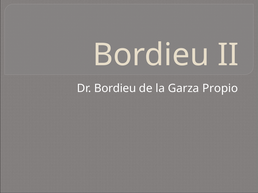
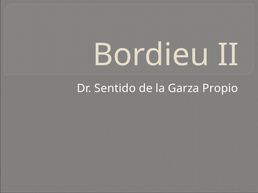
Dr Bordieu: Bordieu -> Sentido
